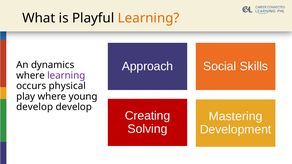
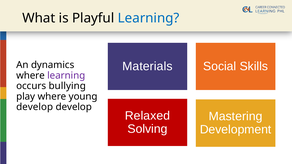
Learning at (149, 18) colour: orange -> blue
Approach: Approach -> Materials
physical: physical -> bullying
Creating: Creating -> Relaxed
